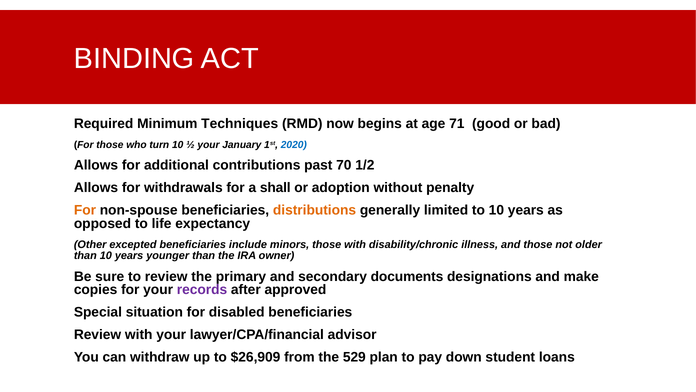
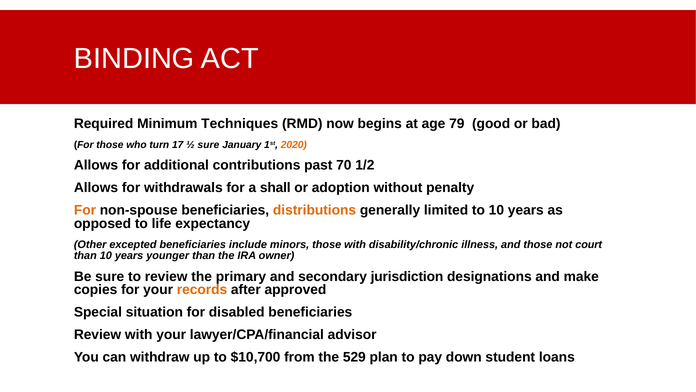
71: 71 -> 79
turn 10: 10 -> 17
½ your: your -> sure
2020 colour: blue -> orange
older: older -> court
documents: documents -> jurisdiction
records colour: purple -> orange
$26,909: $26,909 -> $10,700
